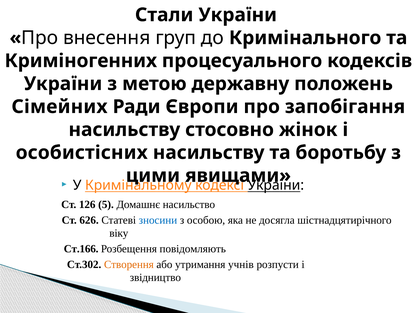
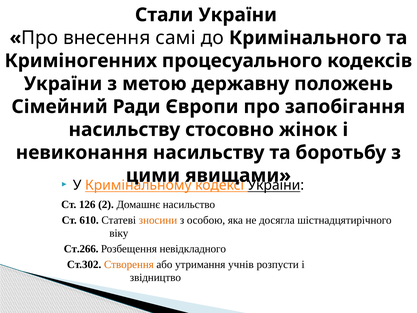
груп: груп -> самі
Сімейних: Сімейних -> Сімейний
особистісних: особистісних -> невиконання
5: 5 -> 2
626: 626 -> 610
зносини colour: blue -> orange
Ст.166: Ст.166 -> Ст.266
повідомляють: повідомляють -> невідкладного
